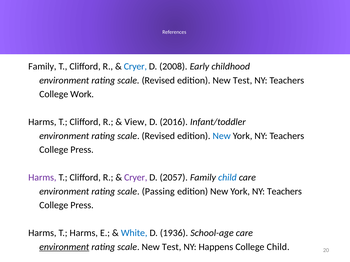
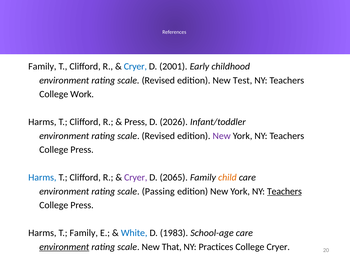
2008: 2008 -> 2001
View at (136, 122): View -> Press
2016: 2016 -> 2026
New at (222, 136) colour: blue -> purple
Harms at (42, 178) colour: purple -> blue
2057: 2057 -> 2065
child at (227, 178) colour: blue -> orange
Teachers at (284, 192) underline: none -> present
T Harms: Harms -> Family
1936: 1936 -> 1983
scale New Test: Test -> That
Happens: Happens -> Practices
College Child: Child -> Cryer
